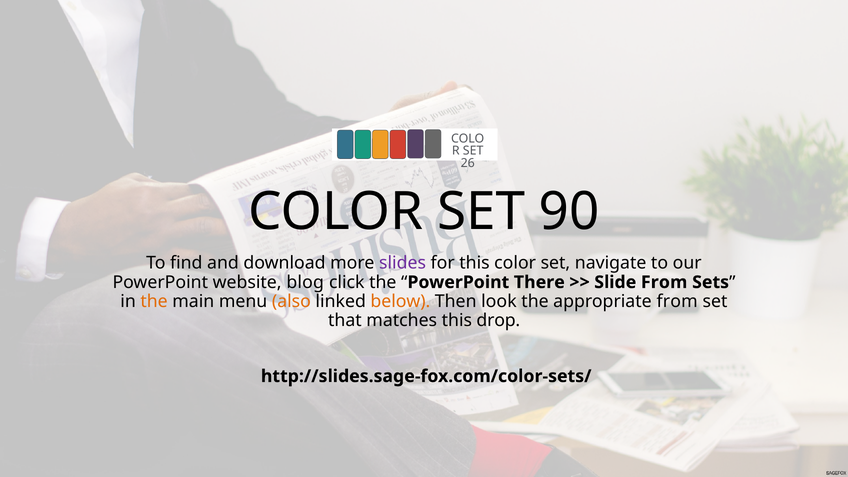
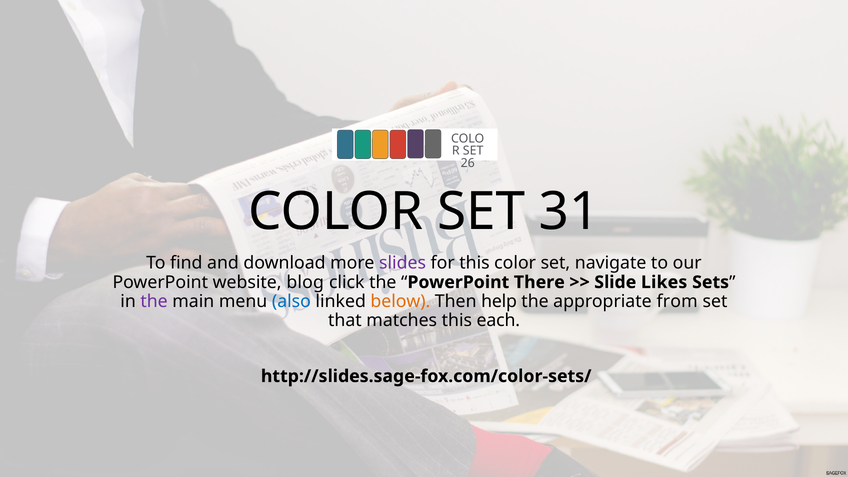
90: 90 -> 31
Slide From: From -> Likes
the at (154, 301) colour: orange -> purple
also colour: orange -> blue
look: look -> help
drop: drop -> each
